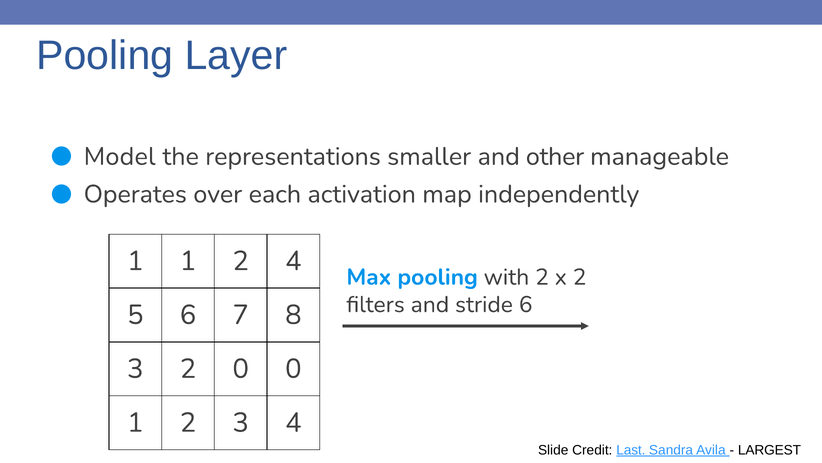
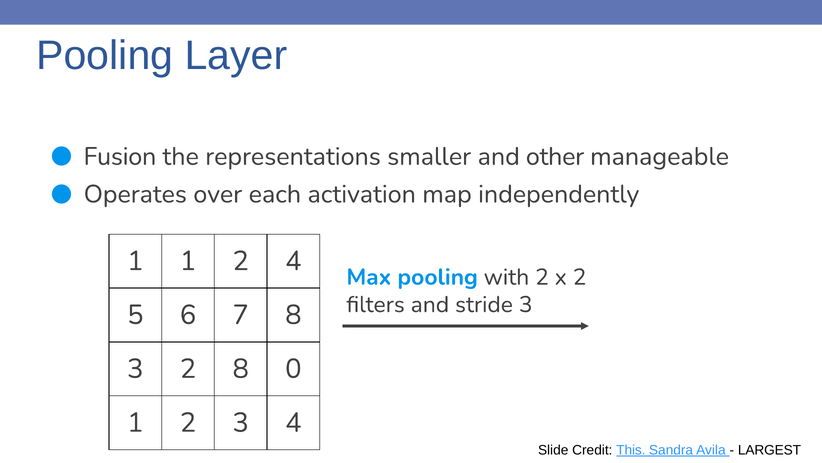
Model: Model -> Fusion
stride 6: 6 -> 3
2 0: 0 -> 8
Last: Last -> This
